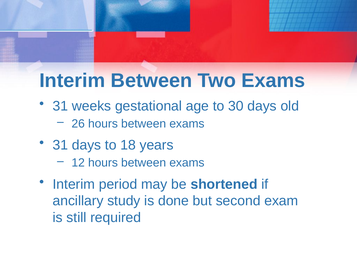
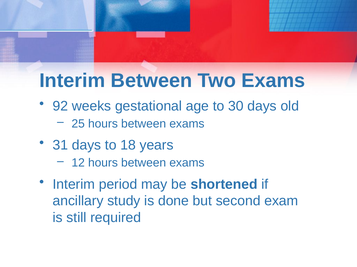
31 at (60, 106): 31 -> 92
26: 26 -> 25
